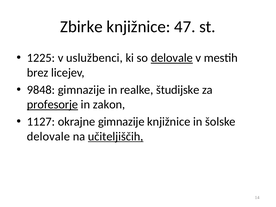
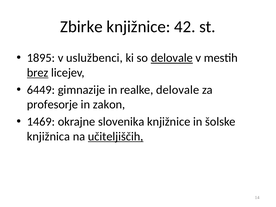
47: 47 -> 42
1225: 1225 -> 1895
brez underline: none -> present
9848: 9848 -> 6449
realke študijske: študijske -> delovale
profesorje underline: present -> none
1127: 1127 -> 1469
okrajne gimnazije: gimnazije -> slovenika
delovale at (48, 136): delovale -> knjižnica
